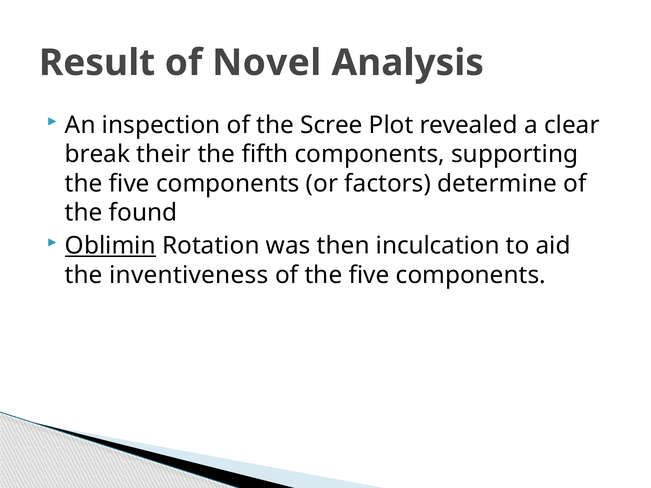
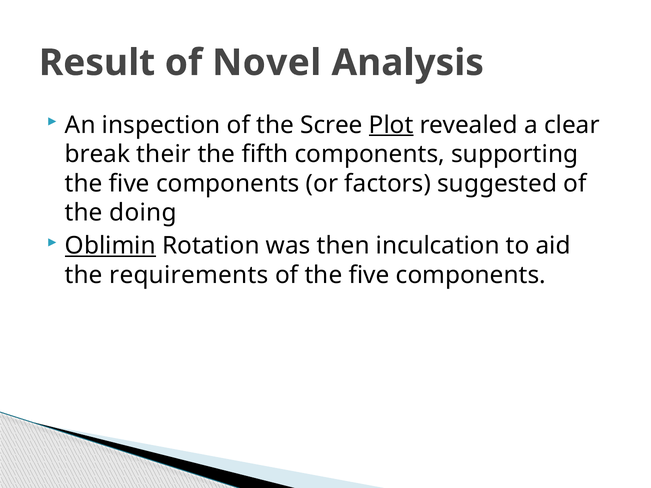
Plot underline: none -> present
determine: determine -> suggested
found: found -> doing
inventiveness: inventiveness -> requirements
